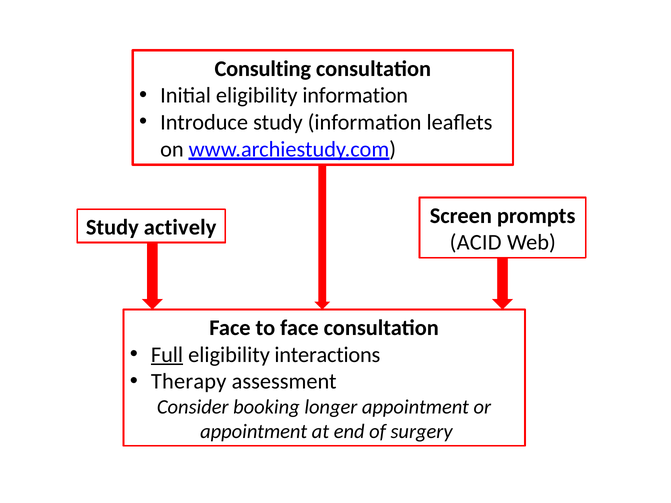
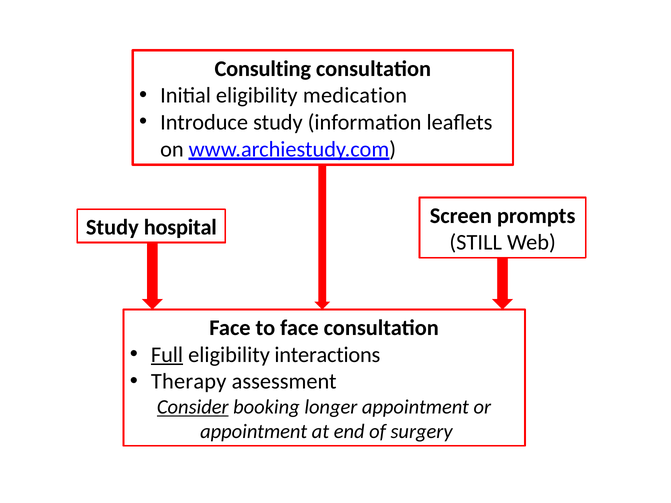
eligibility information: information -> medication
actively: actively -> hospital
ACID: ACID -> STILL
Consider underline: none -> present
